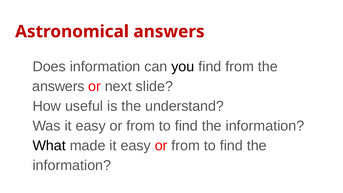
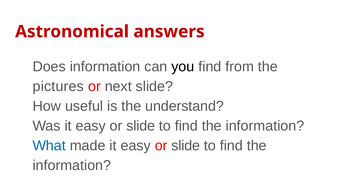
answers at (58, 86): answers -> pictures
from at (141, 126): from -> slide
What colour: black -> blue
from at (186, 146): from -> slide
